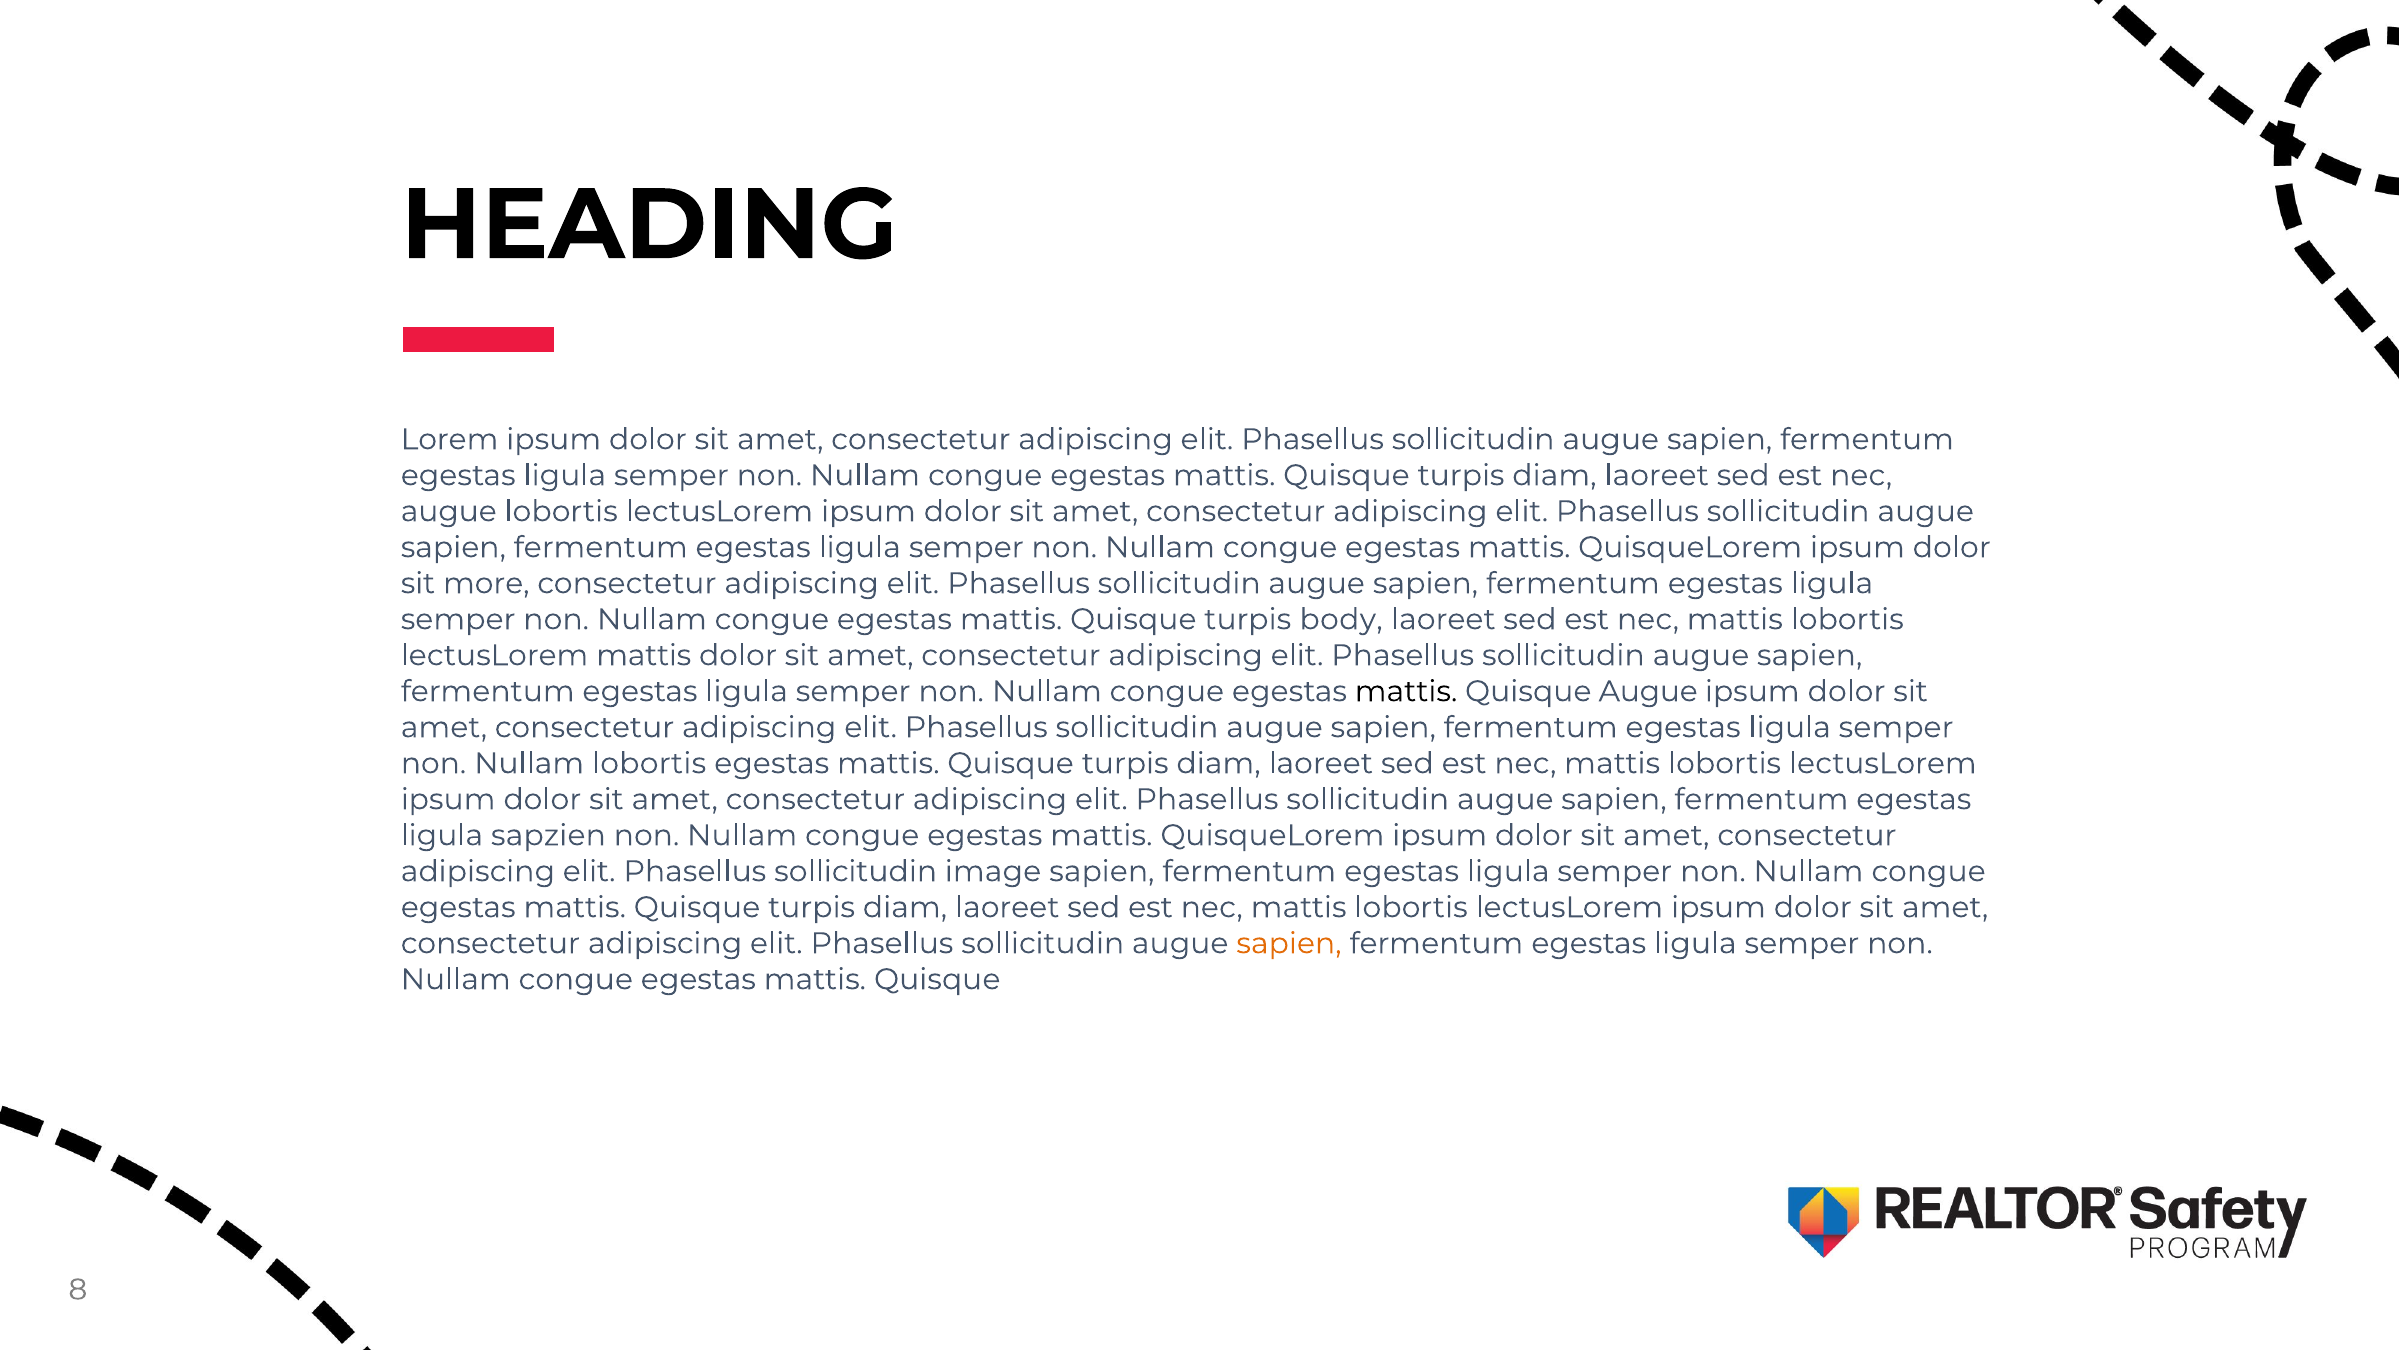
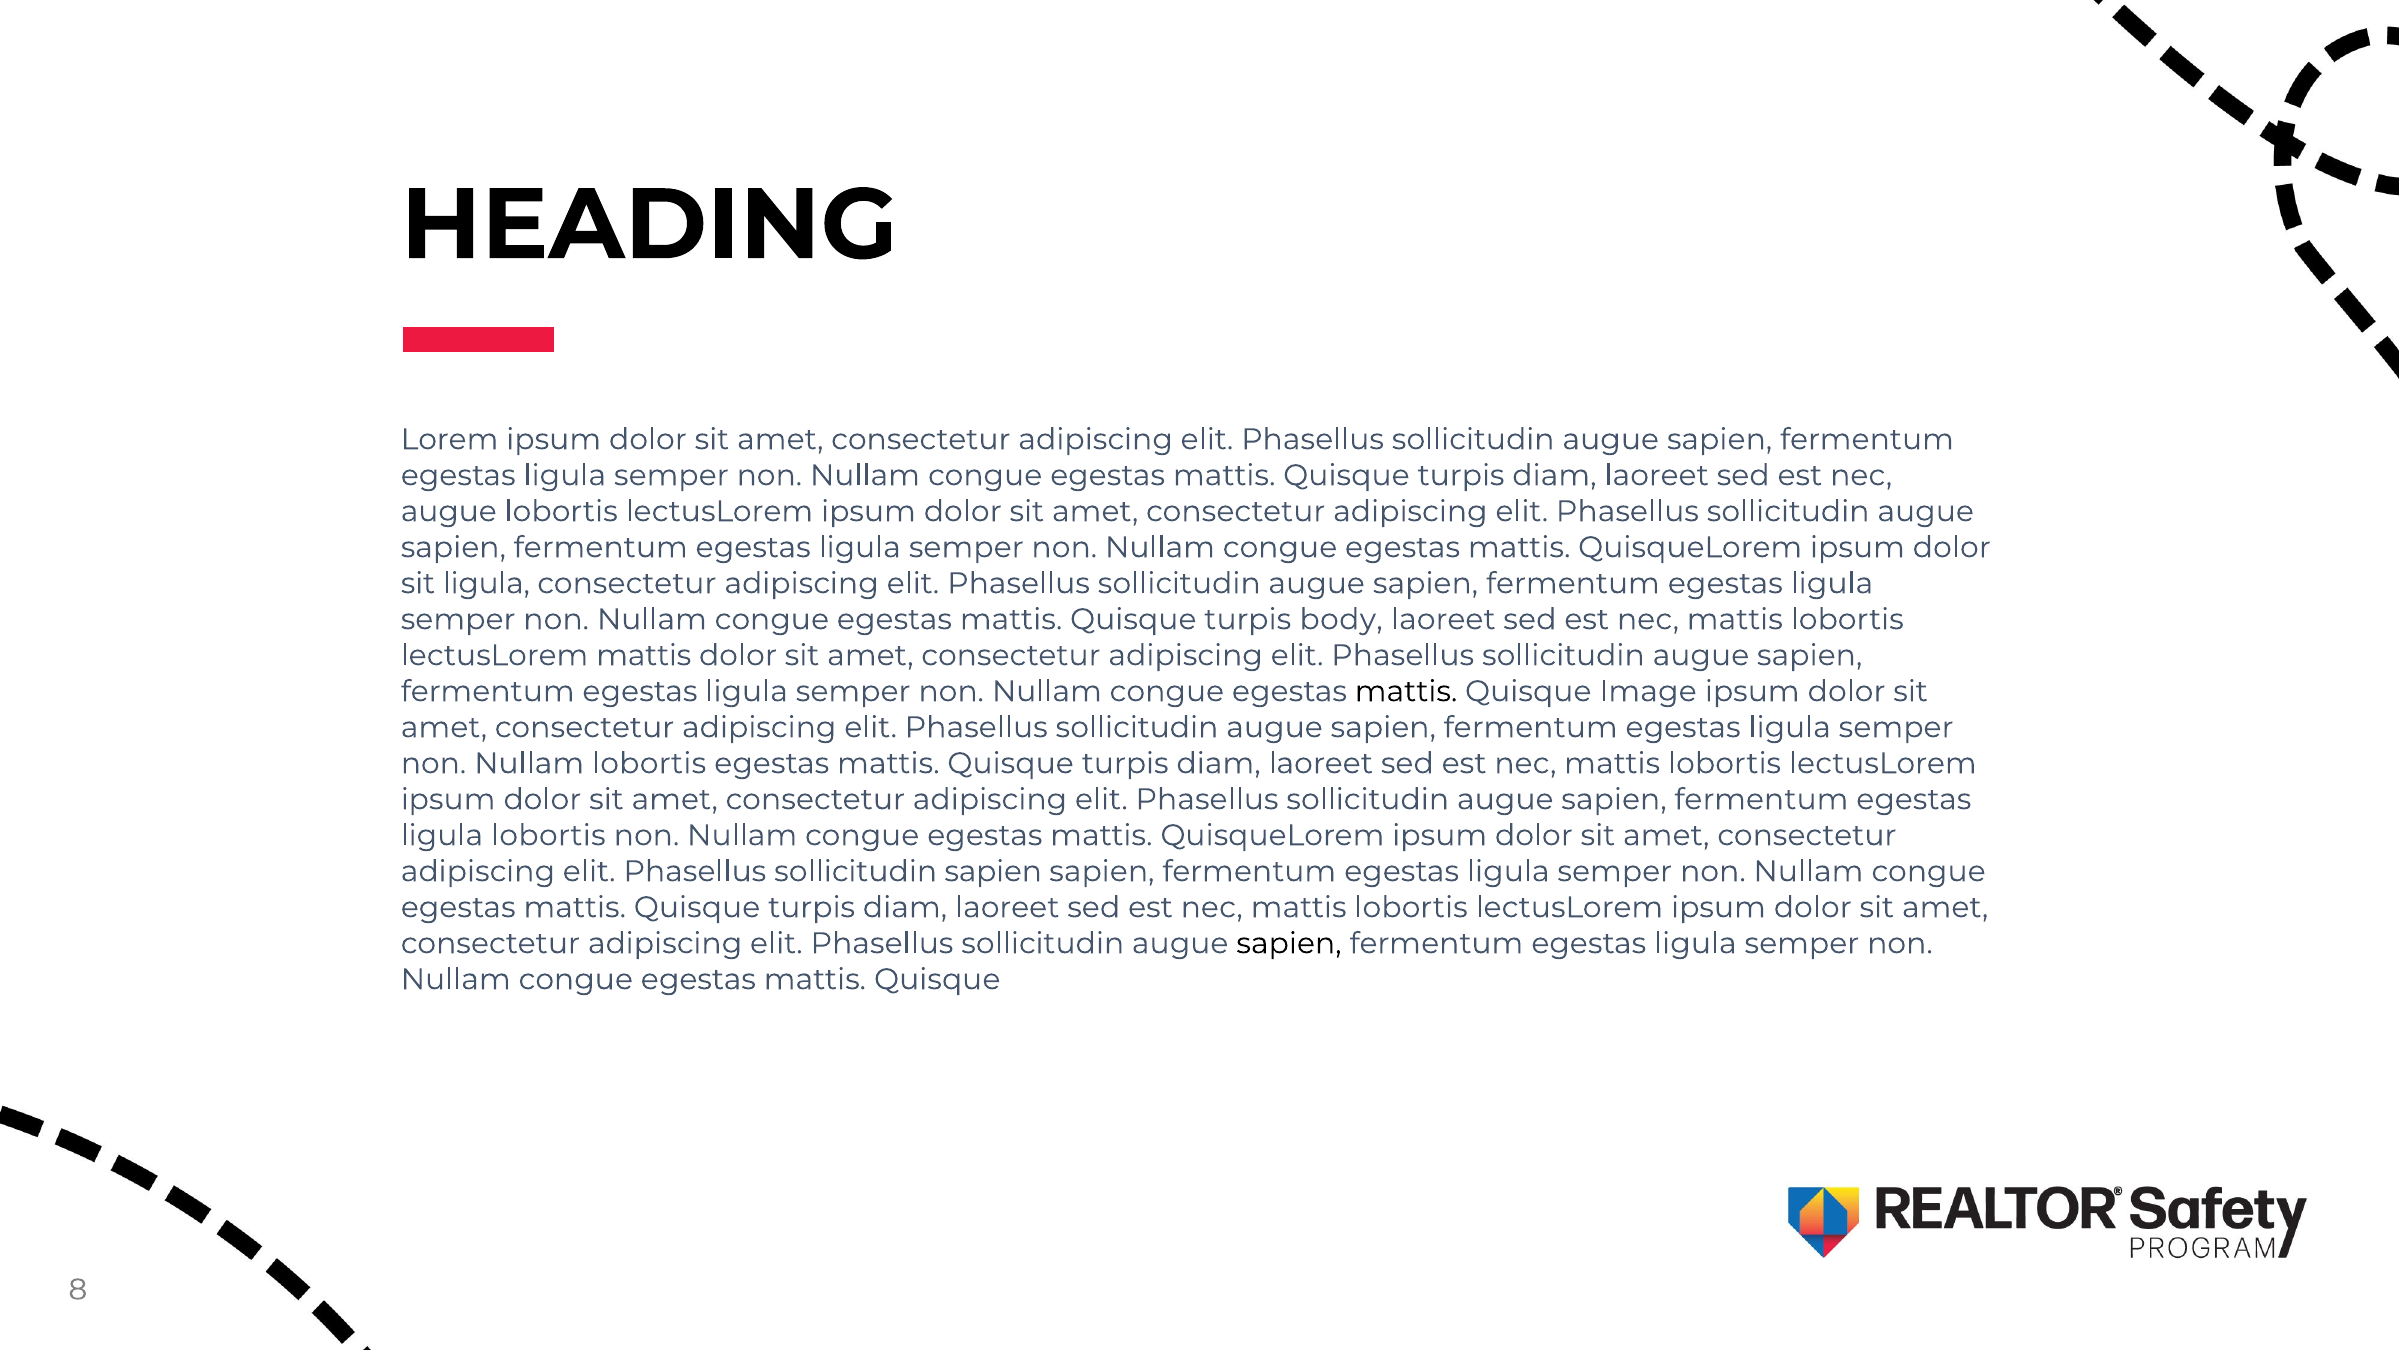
sit more: more -> ligula
Quisque Augue: Augue -> Image
ligula sapzien: sapzien -> lobortis
sollicitudin image: image -> sapien
sapien at (1289, 943) colour: orange -> black
